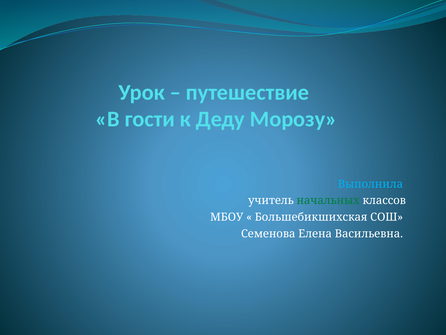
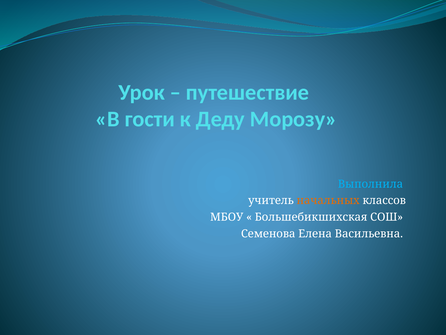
начальных colour: green -> orange
